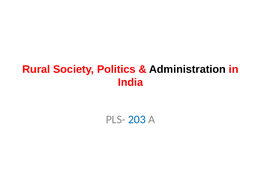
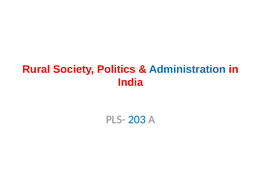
Administration colour: black -> blue
